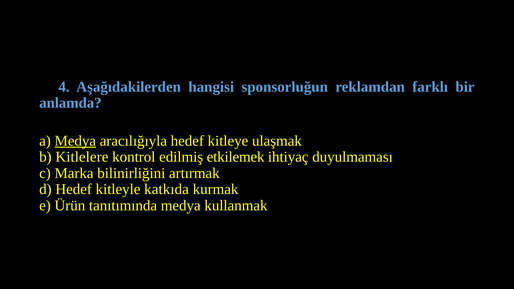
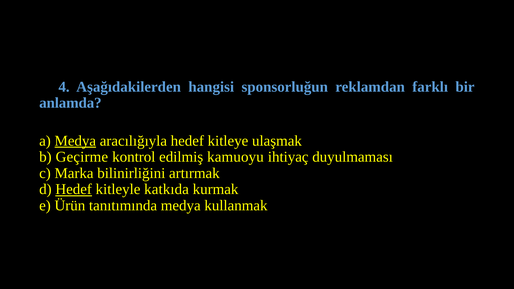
Kitlelere: Kitlelere -> Geçirme
etkilemek: etkilemek -> kamuoyu
Hedef at (74, 189) underline: none -> present
